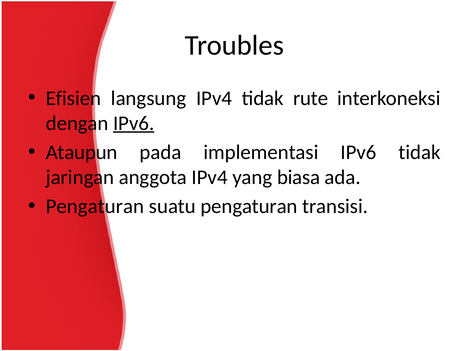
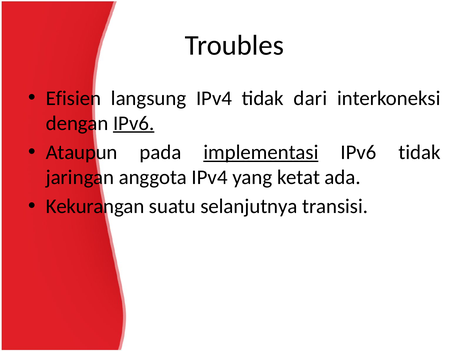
rute: rute -> dari
implementasi underline: none -> present
biasa: biasa -> ketat
Pengaturan at (95, 207): Pengaturan -> Kekurangan
suatu pengaturan: pengaturan -> selanjutnya
